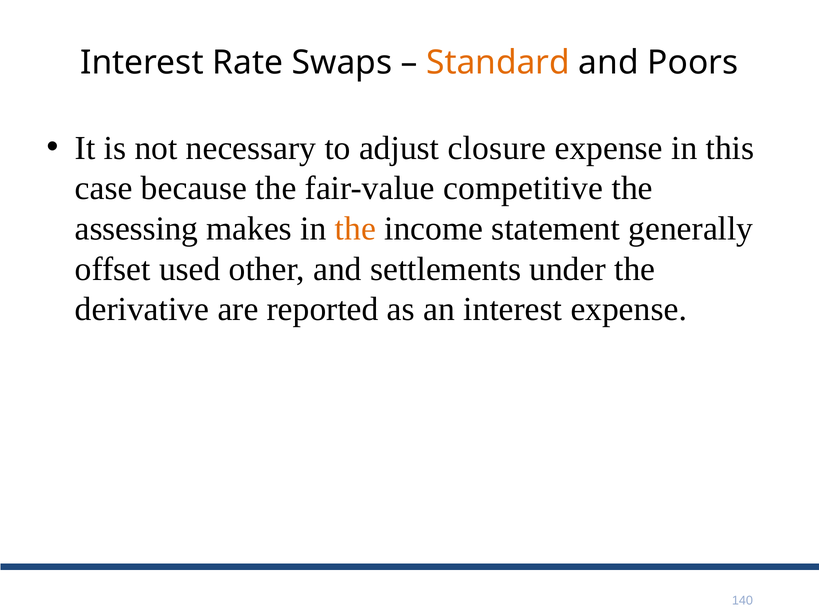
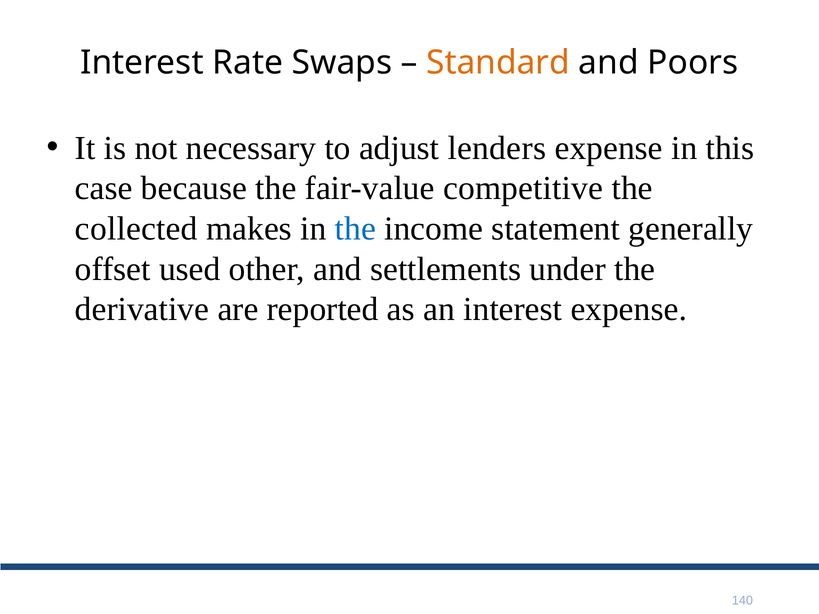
closure: closure -> lenders
assessing: assessing -> collected
the at (355, 229) colour: orange -> blue
